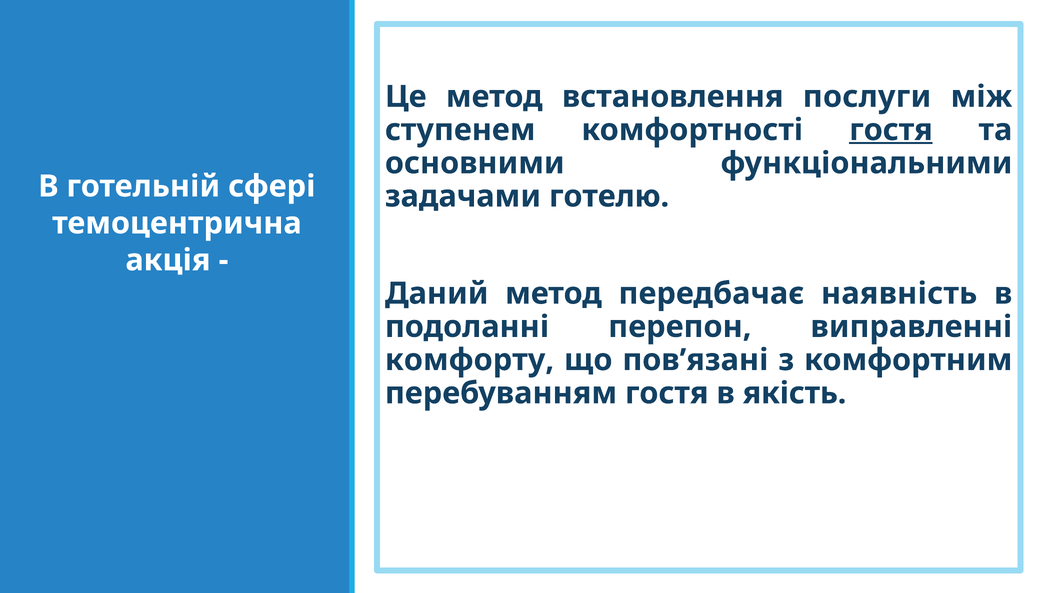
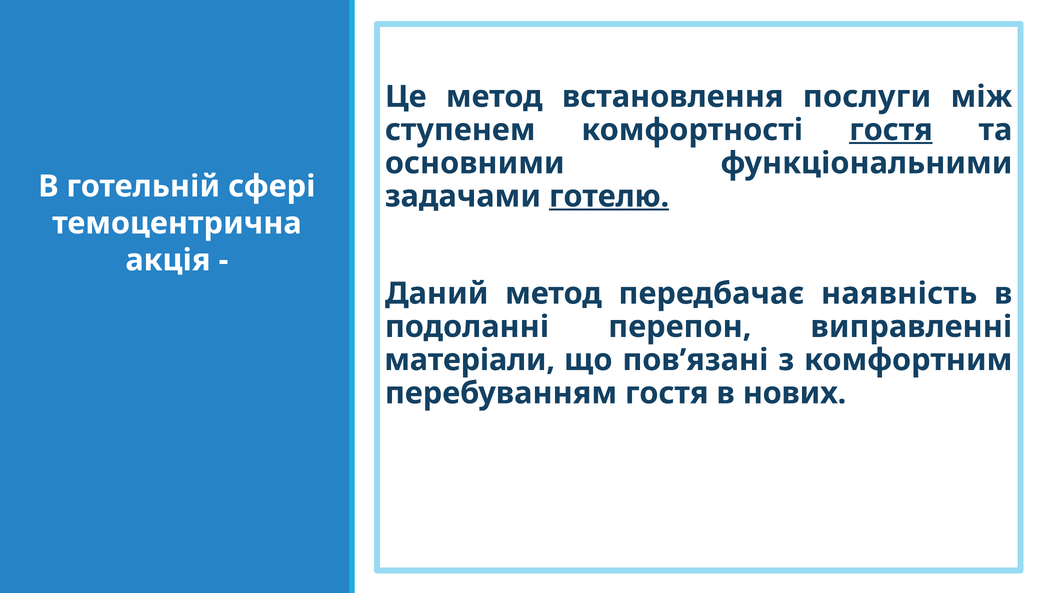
готелю underline: none -> present
комфорту: комфорту -> матеріали
якість: якість -> нових
